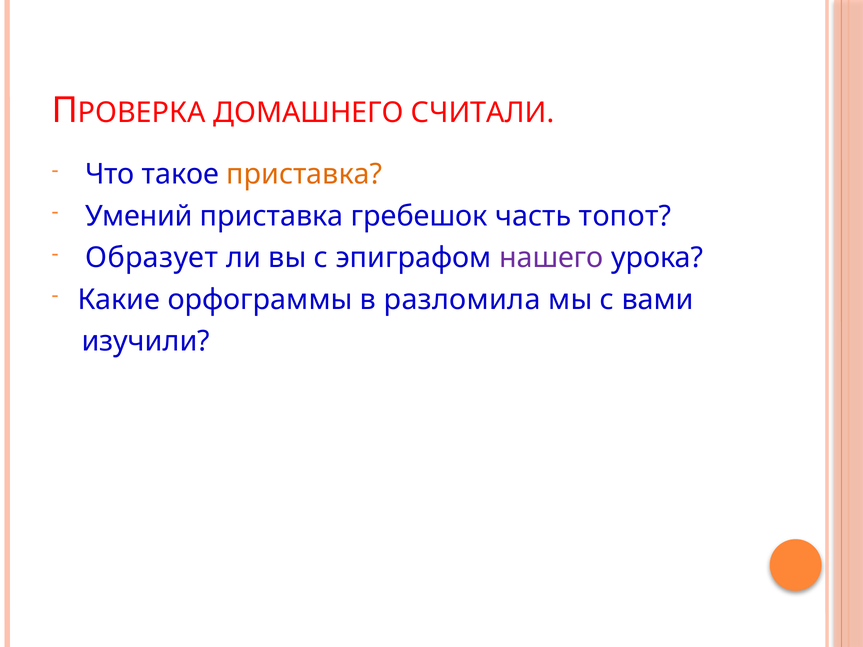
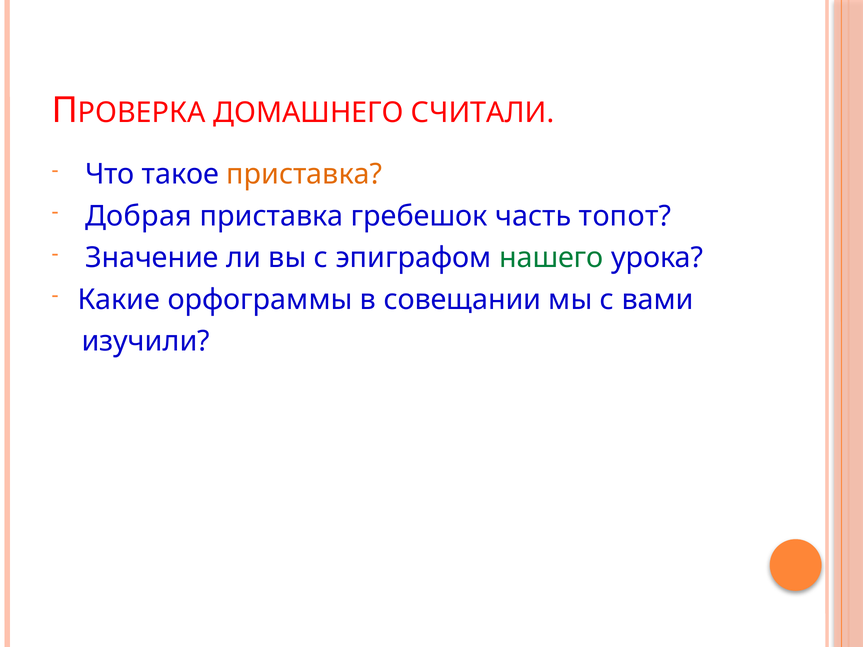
Умений: Умений -> Добрая
Образует: Образует -> Значение
нашего colour: purple -> green
разломила: разломила -> совещании
